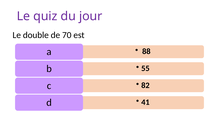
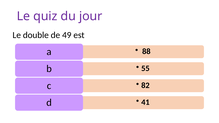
70: 70 -> 49
